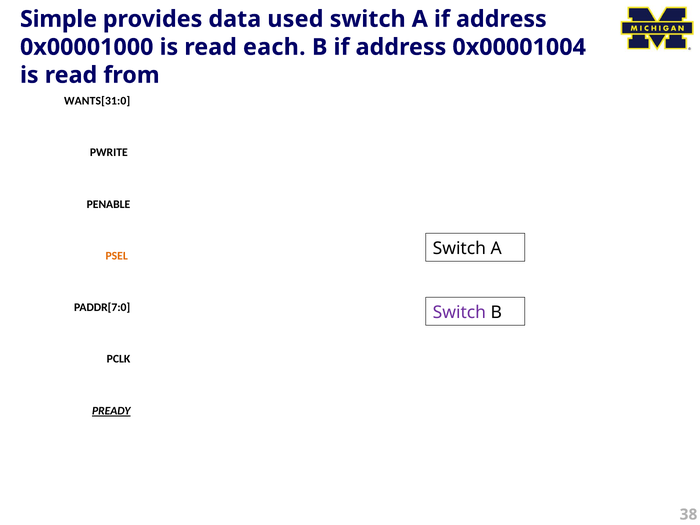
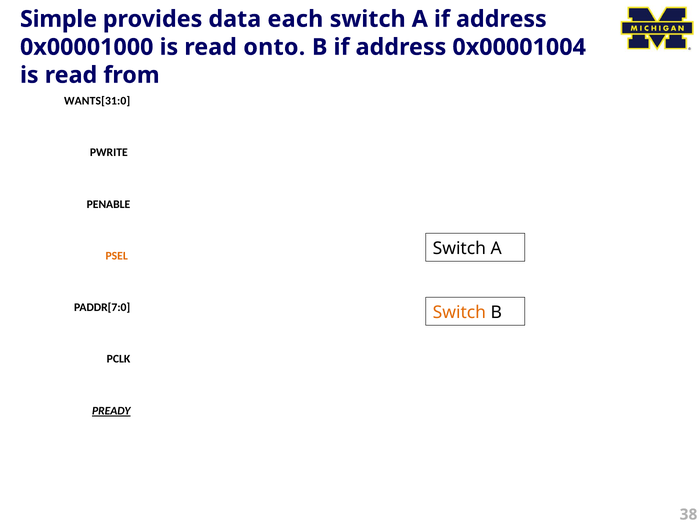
used: used -> each
each: each -> onto
Switch at (459, 313) colour: purple -> orange
